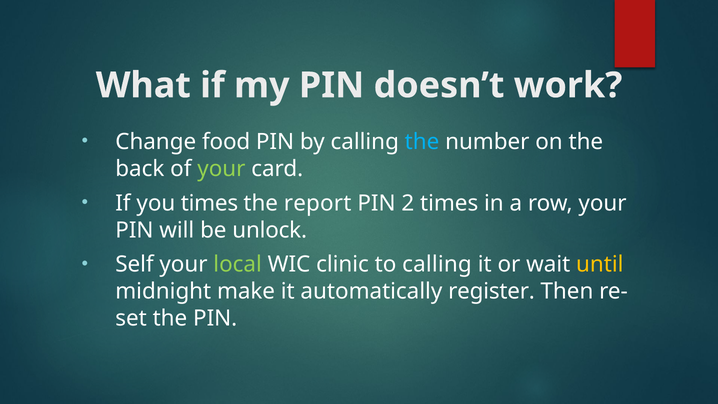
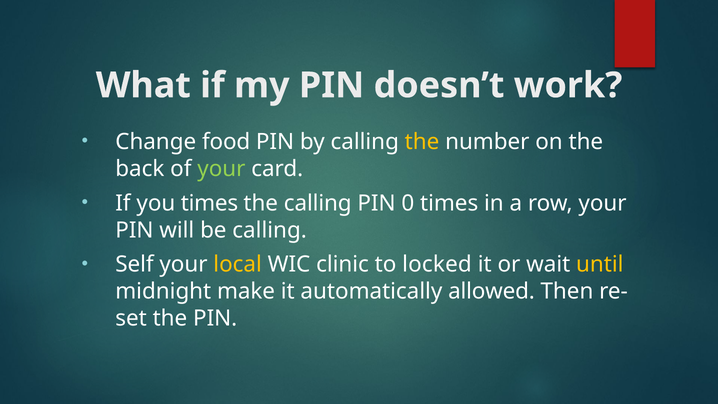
the at (422, 142) colour: light blue -> yellow
the report: report -> calling
2: 2 -> 0
be unlock: unlock -> calling
local colour: light green -> yellow
to calling: calling -> locked
register: register -> allowed
